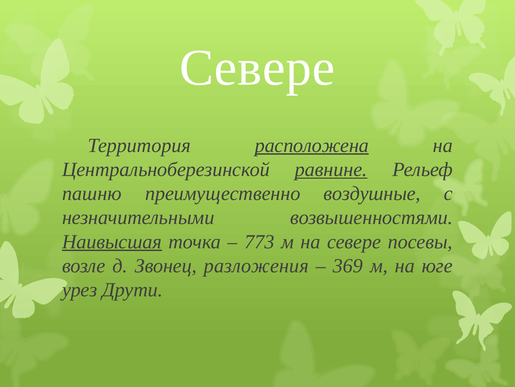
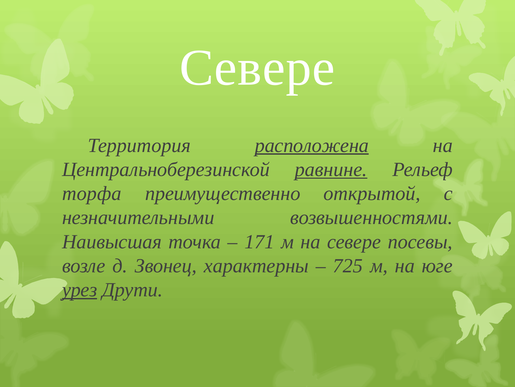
пашню: пашню -> торфа
воздушные: воздушные -> открытой
Наивысшая underline: present -> none
773: 773 -> 171
разложения: разложения -> характерны
369: 369 -> 725
урез underline: none -> present
